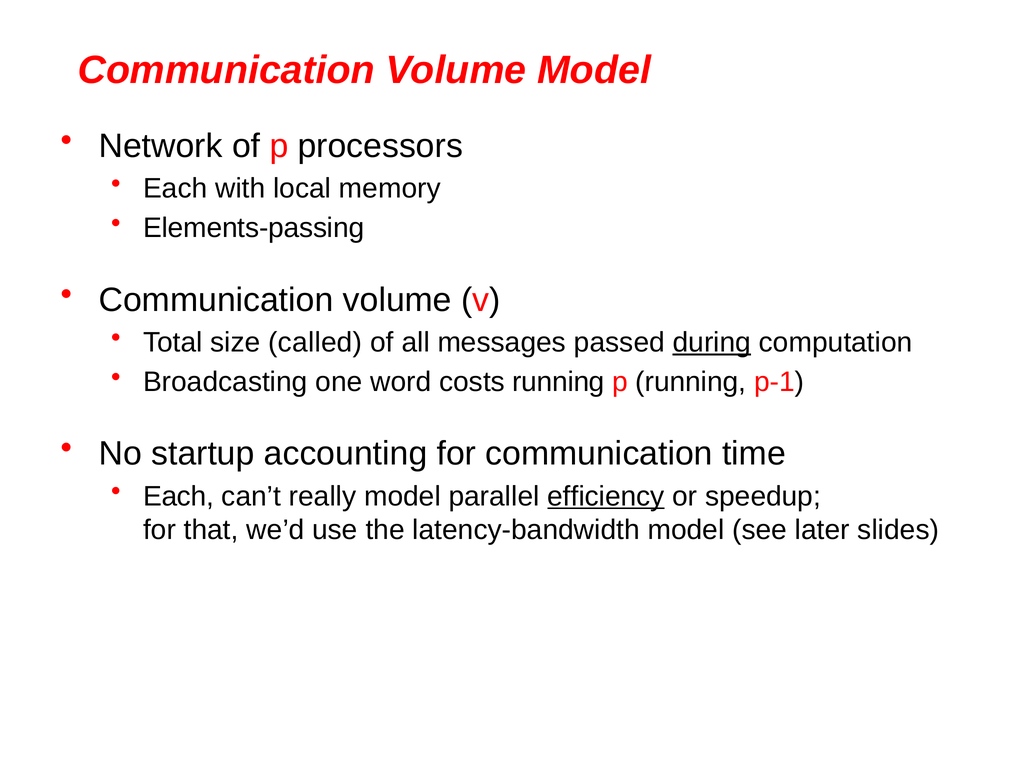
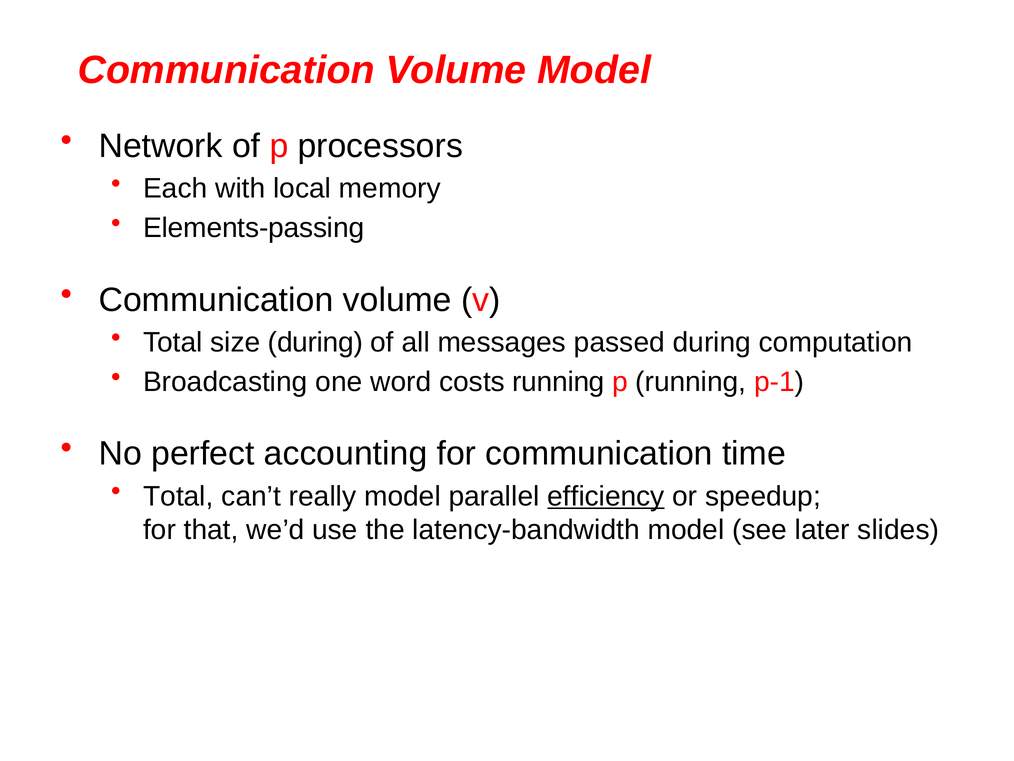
size called: called -> during
during at (712, 342) underline: present -> none
startup: startup -> perfect
Each at (178, 496): Each -> Total
